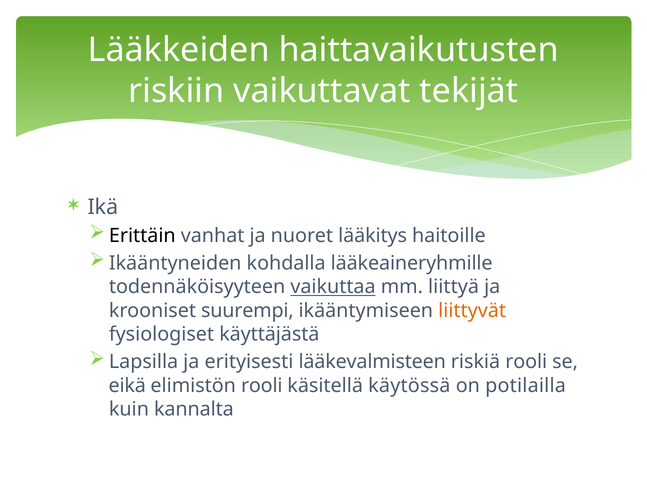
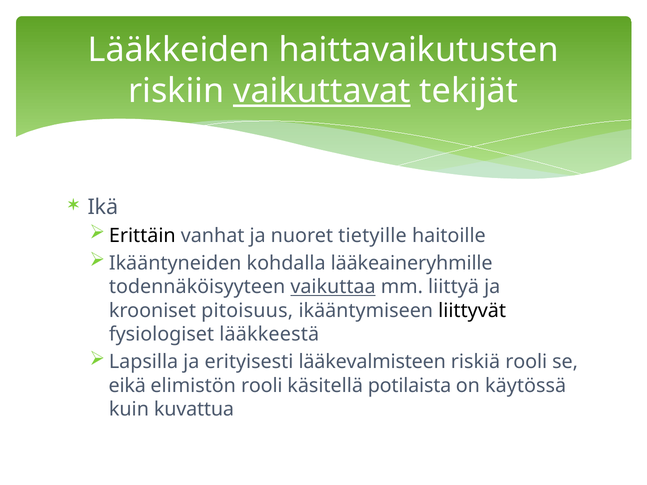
vaikuttavat underline: none -> present
lääkitys: lääkitys -> tietyille
suurempi: suurempi -> pitoisuus
liittyvät colour: orange -> black
käyttäjästä: käyttäjästä -> lääkkeestä
käytössä: käytössä -> potilaista
potilailla: potilailla -> käytössä
kannalta: kannalta -> kuvattua
